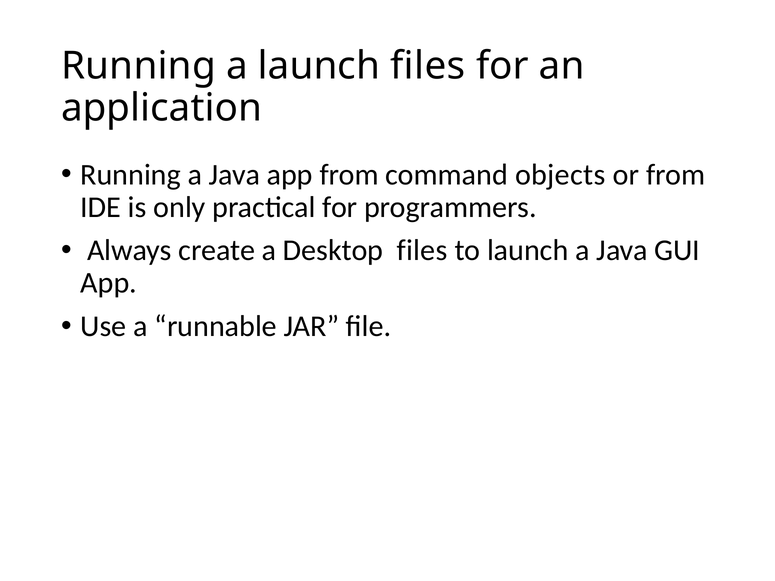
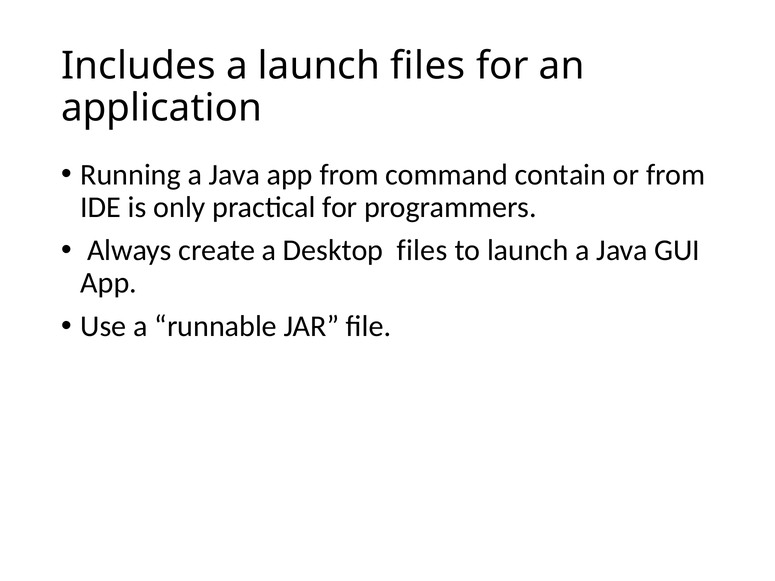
Running at (138, 66): Running -> Includes
objects: objects -> contain
